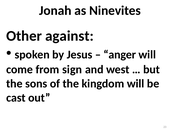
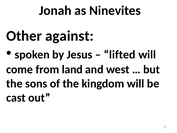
anger: anger -> lifted
sign: sign -> land
